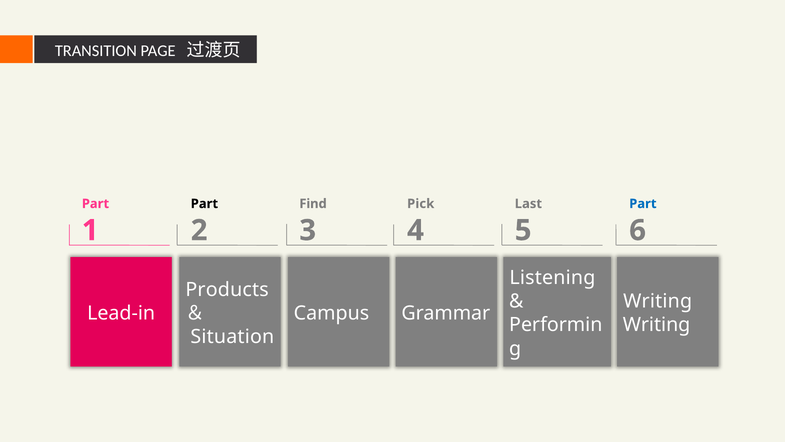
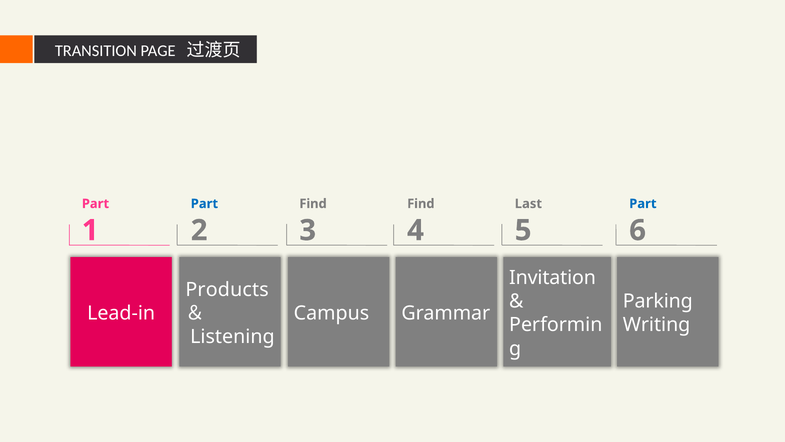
Part at (204, 204) colour: black -> blue
Pick at (421, 204): Pick -> Find
Listening: Listening -> Invitation
Writing at (658, 301): Writing -> Parking
Situation: Situation -> Listening
